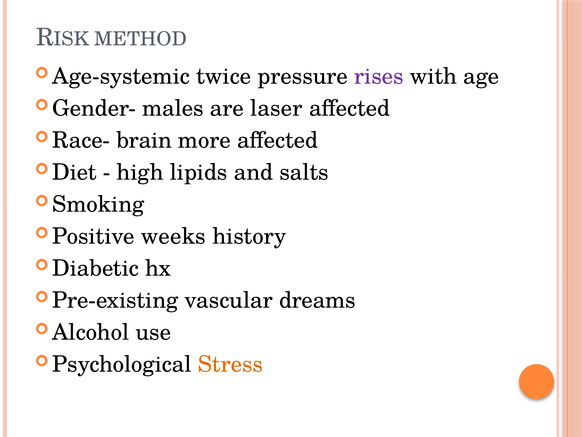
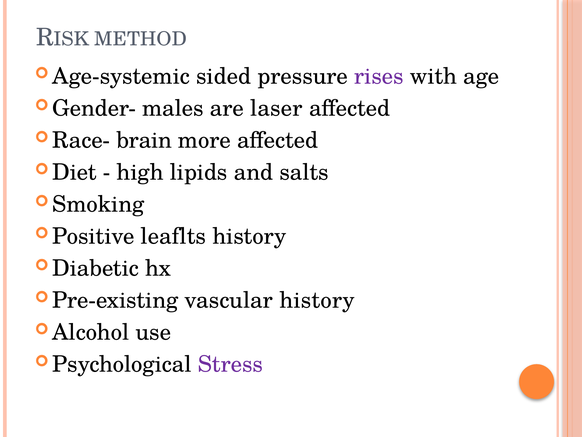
twice: twice -> sided
weeks: weeks -> leaflts
vascular dreams: dreams -> history
Stress colour: orange -> purple
